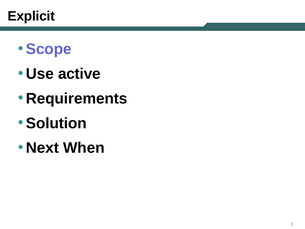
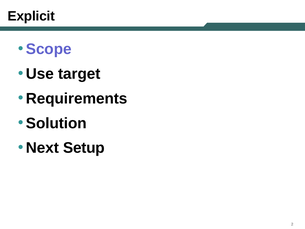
active: active -> target
When: When -> Setup
